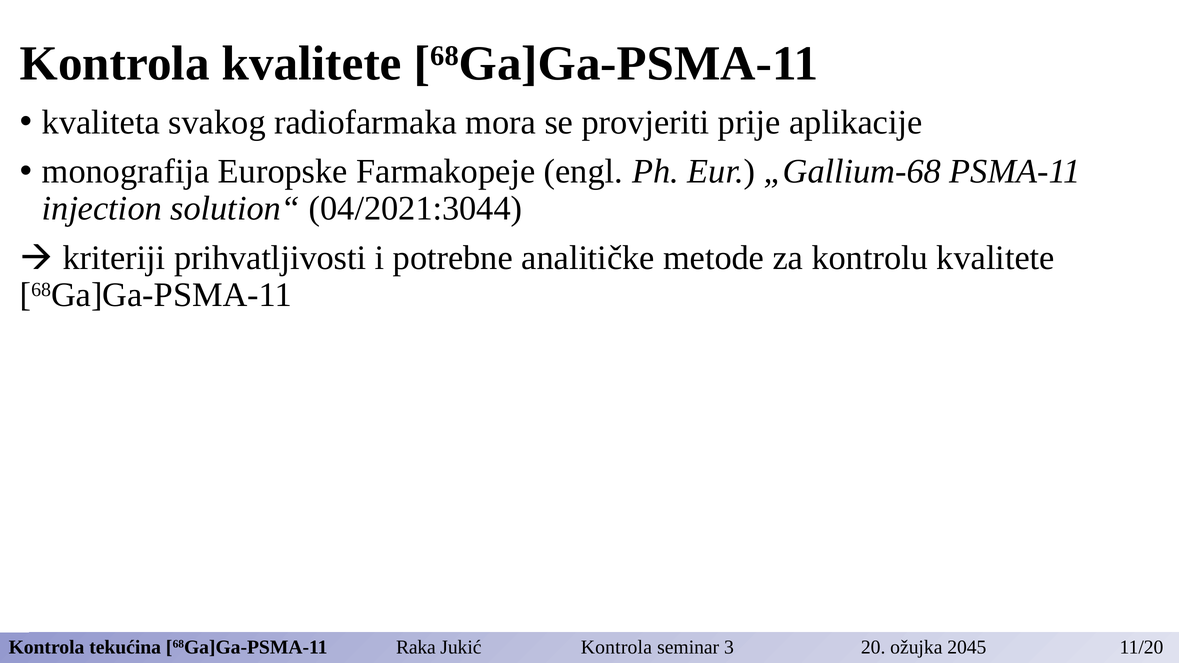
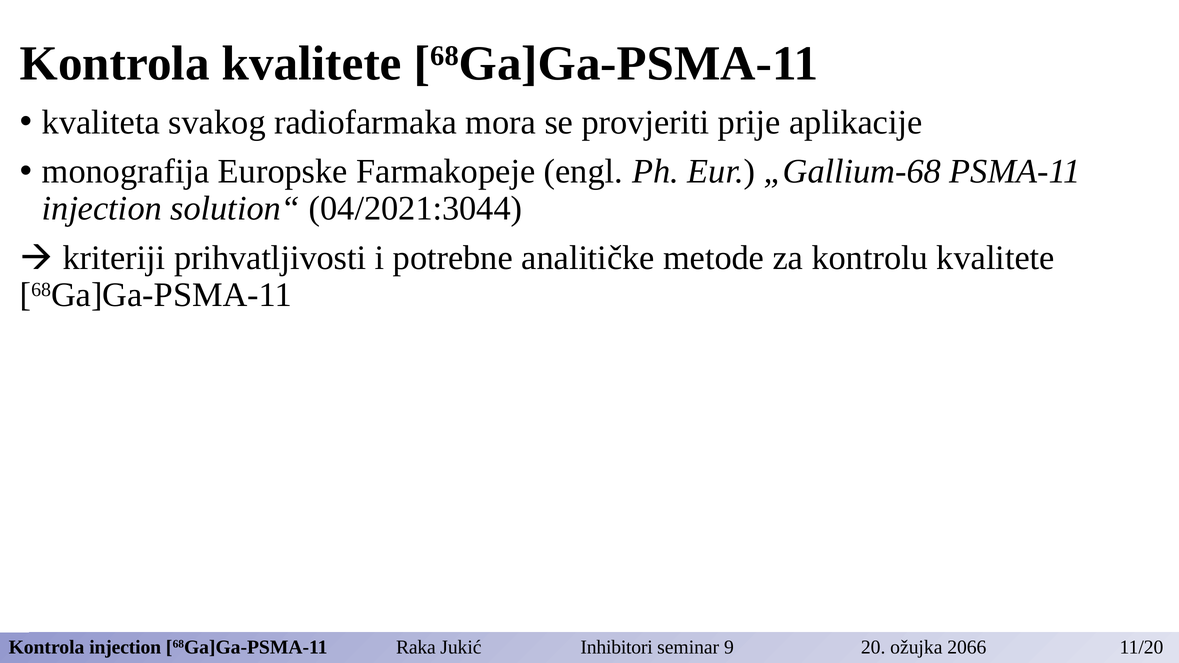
Kontrola tekućina: tekućina -> injection
Jukić Kontrola: Kontrola -> Inhibitori
3: 3 -> 9
2045: 2045 -> 2066
